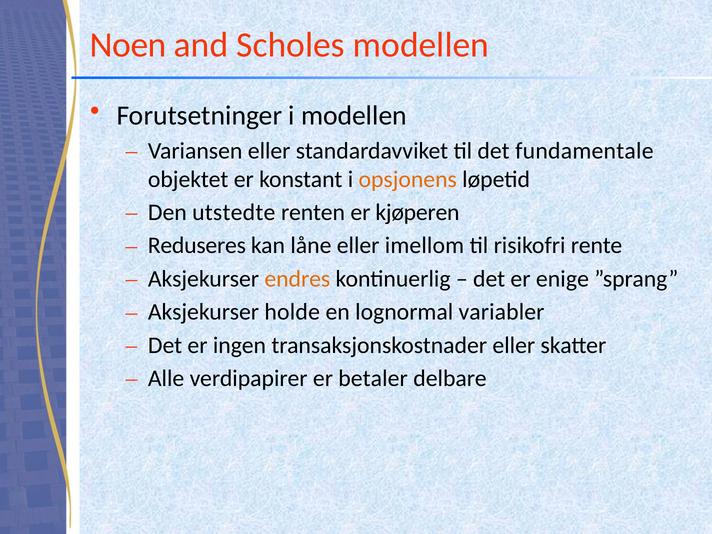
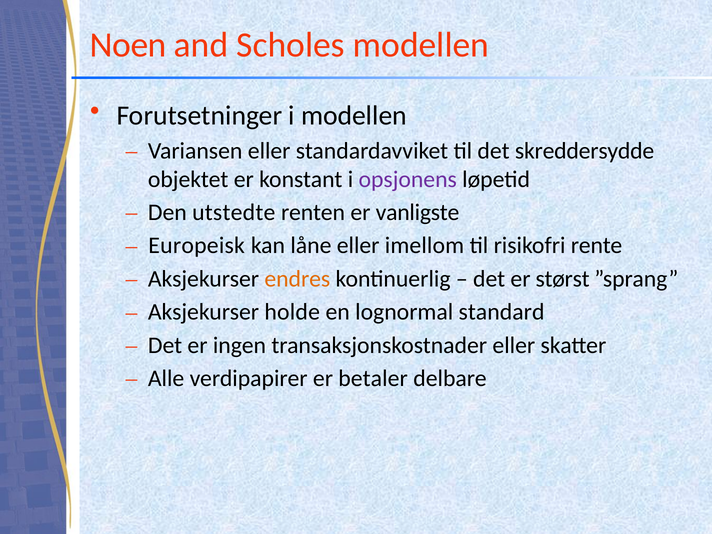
fundamentale: fundamentale -> skreddersydde
opsjonens colour: orange -> purple
kjøperen: kjøperen -> vanligste
Reduseres: Reduseres -> Europeisk
enige: enige -> størst
variabler: variabler -> standard
